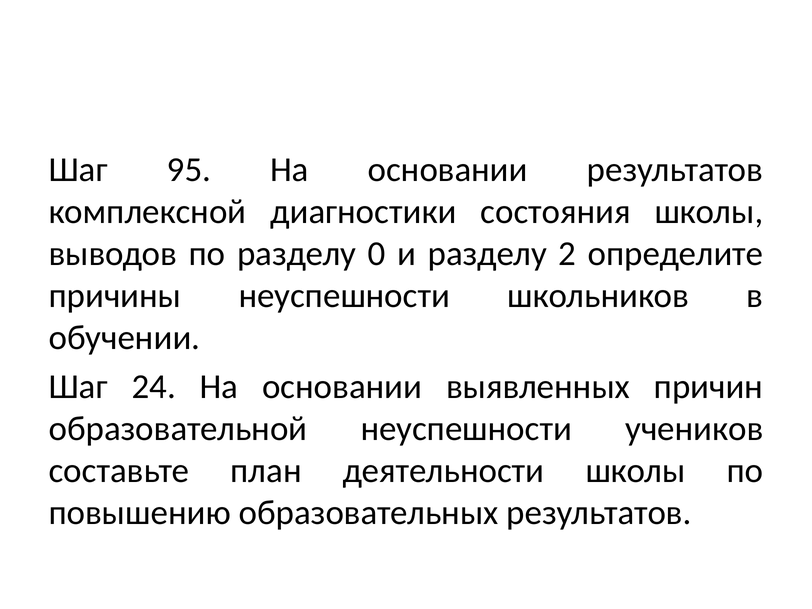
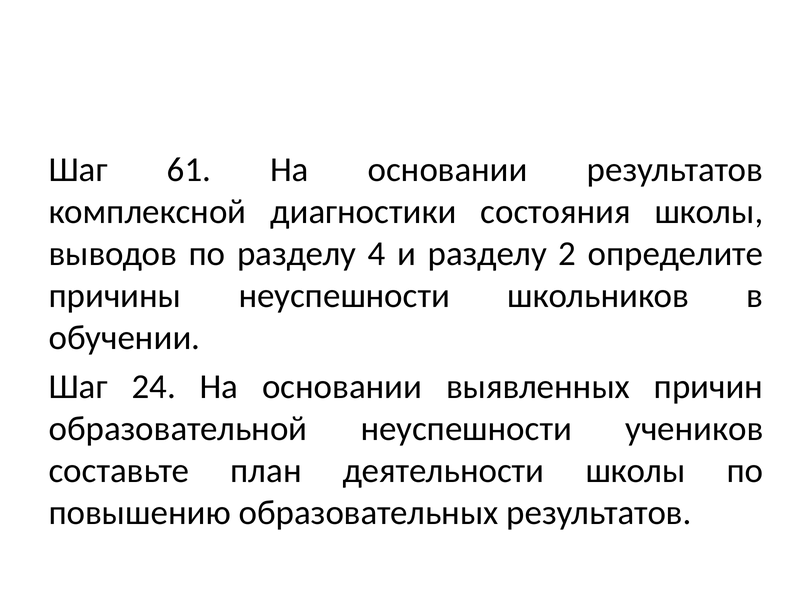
95: 95 -> 61
0: 0 -> 4
